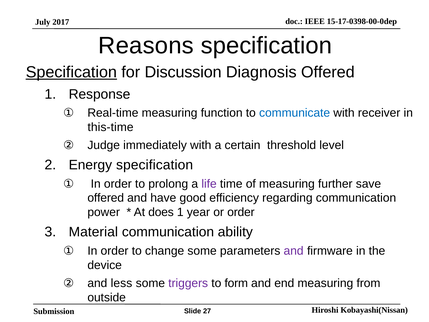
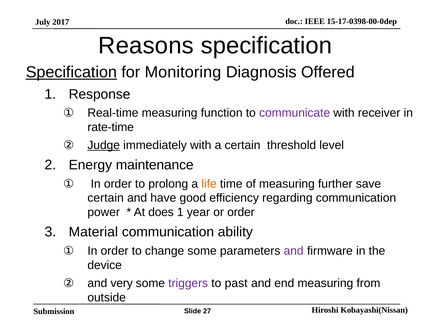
Discussion: Discussion -> Monitoring
communicate colour: blue -> purple
this-time: this-time -> rate-time
Judge underline: none -> present
Energy specification: specification -> maintenance
life colour: purple -> orange
offered at (106, 198): offered -> certain
less: less -> very
form: form -> past
